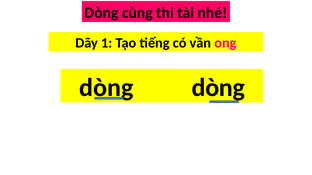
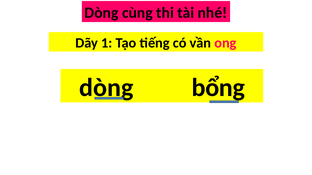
dòng dòng: dòng -> bổng
